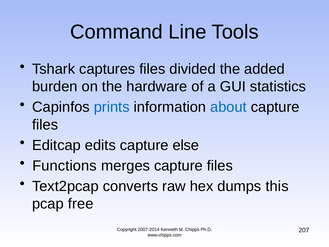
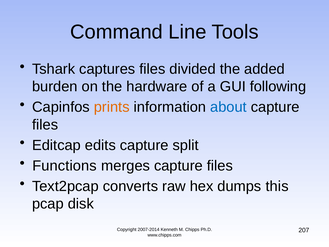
statistics: statistics -> following
prints colour: blue -> orange
else: else -> split
free: free -> disk
